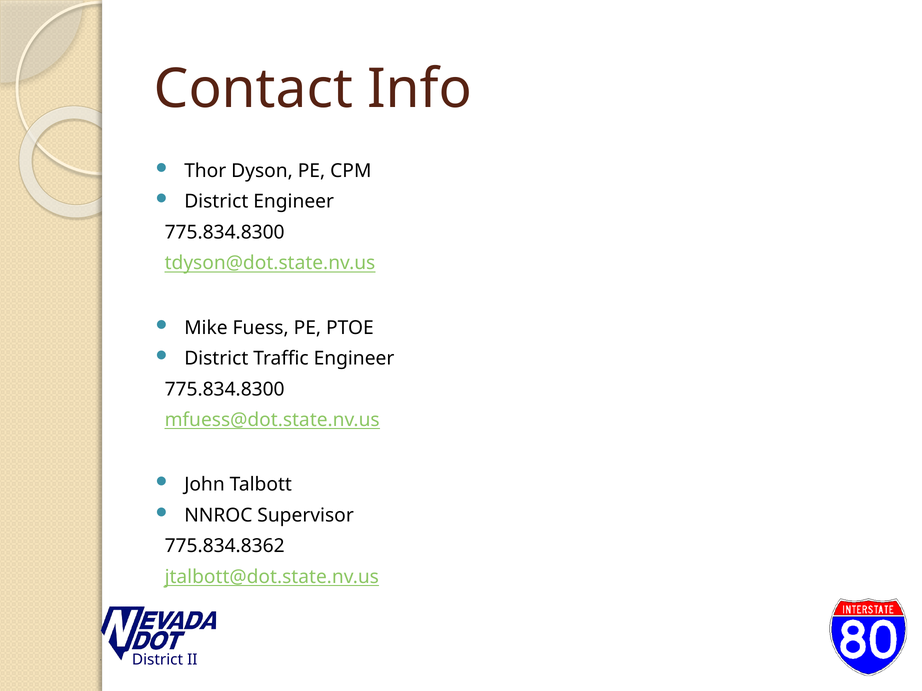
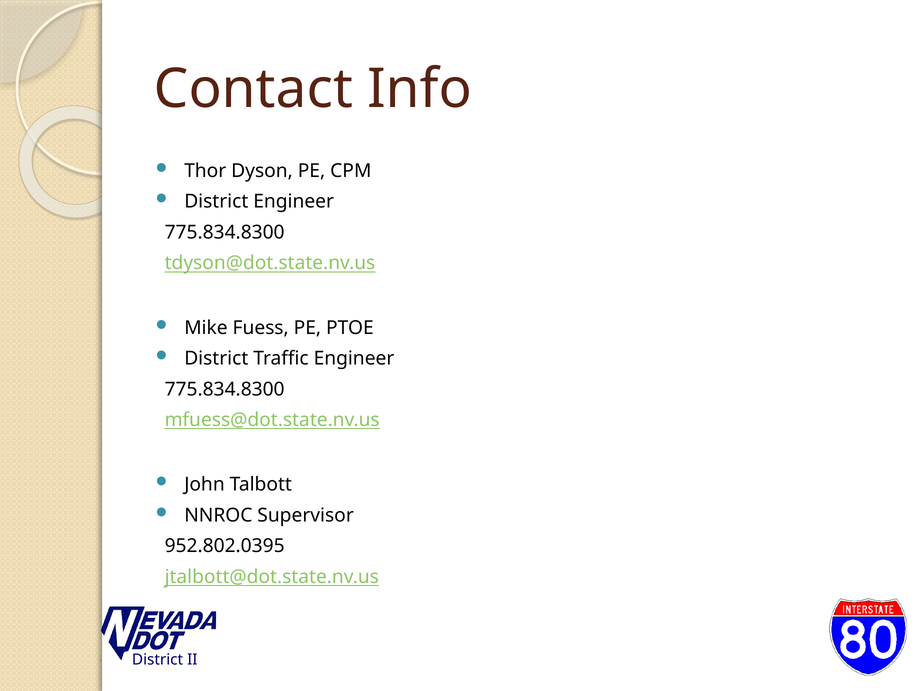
775.834.8362: 775.834.8362 -> 952.802.0395
